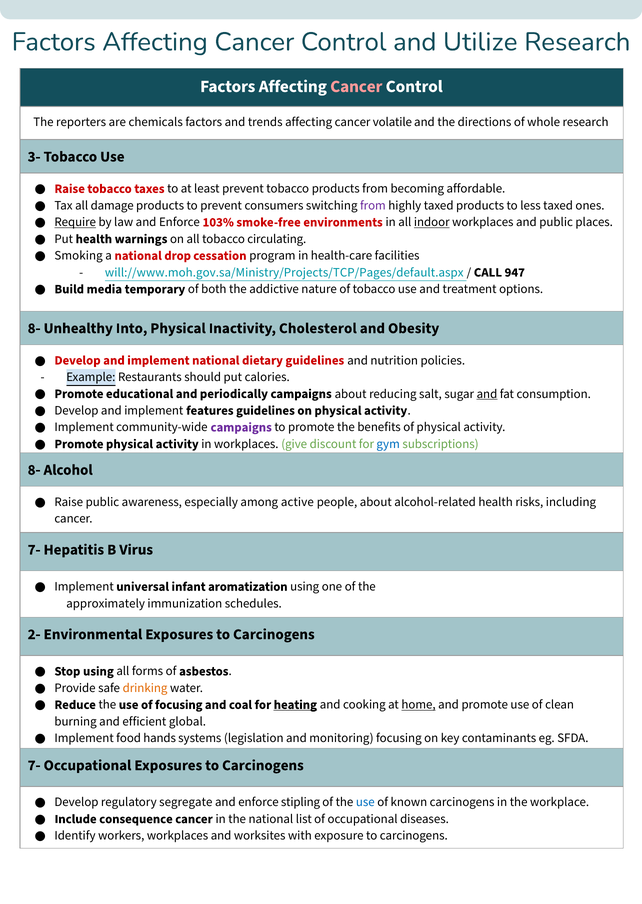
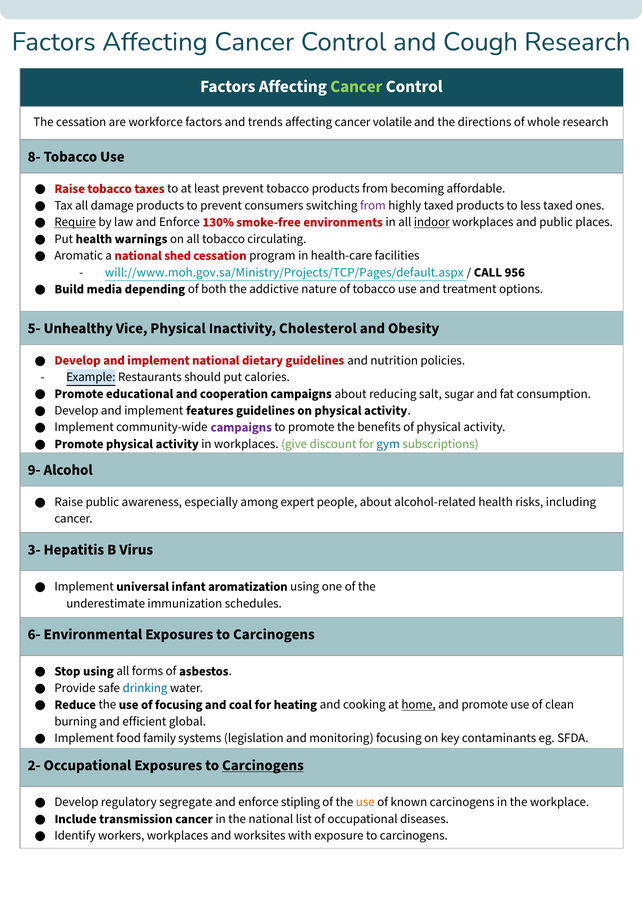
Utilize: Utilize -> Cough
Cancer at (356, 86) colour: pink -> light green
The reporters: reporters -> cessation
chemicals: chemicals -> workforce
3-: 3- -> 8-
103%: 103% -> 130%
Smoking: Smoking -> Aromatic
drop: drop -> shed
947: 947 -> 956
temporary: temporary -> depending
8- at (34, 329): 8- -> 5-
Into: Into -> Vice
periodically: periodically -> cooperation
and at (487, 394) underline: present -> none
8- at (34, 470): 8- -> 9-
active: active -> expert
7- at (34, 550): 7- -> 3-
approximately: approximately -> underestimate
2-: 2- -> 6-
drinking colour: orange -> blue
heating underline: present -> none
hands: hands -> family
7- at (34, 766): 7- -> 2-
Carcinogens at (263, 766) underline: none -> present
use at (365, 803) colour: blue -> orange
consequence: consequence -> transmission
